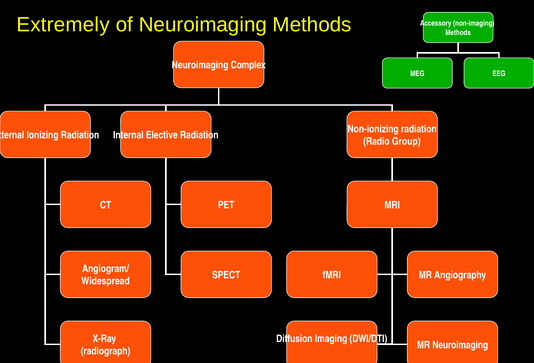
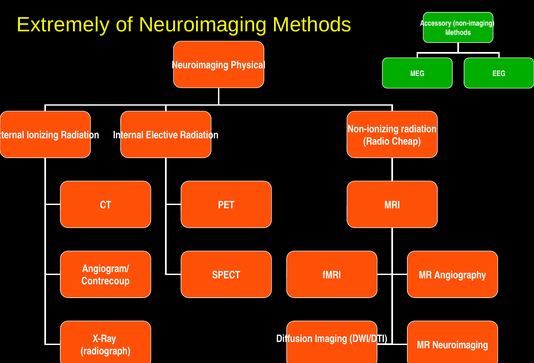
Complex: Complex -> Physical
Group: Group -> Cheap
Widespread: Widespread -> Contrecoup
